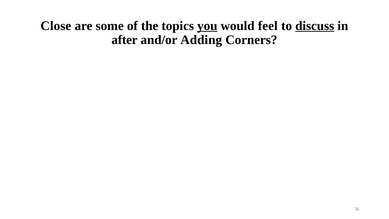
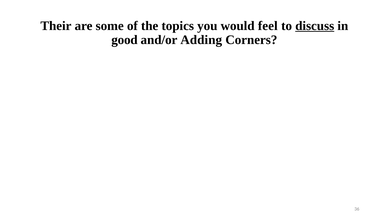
Close: Close -> Their
you underline: present -> none
after: after -> good
